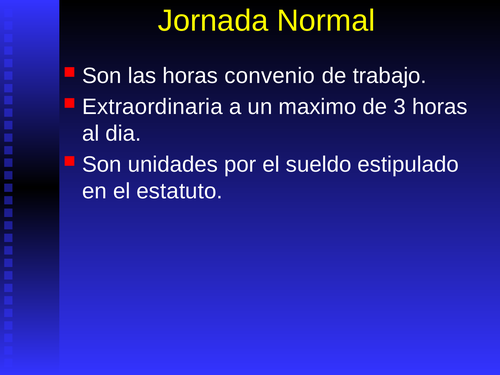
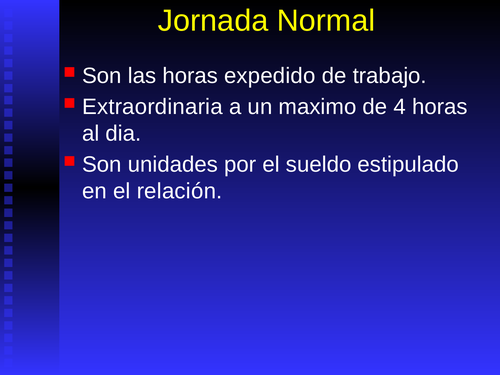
convenio: convenio -> expedido
3: 3 -> 4
estatuto: estatuto -> relación
